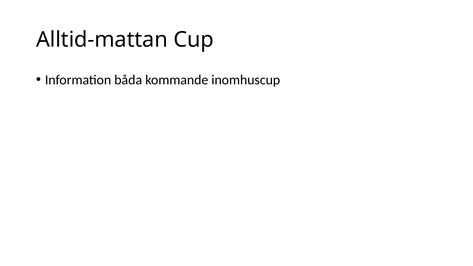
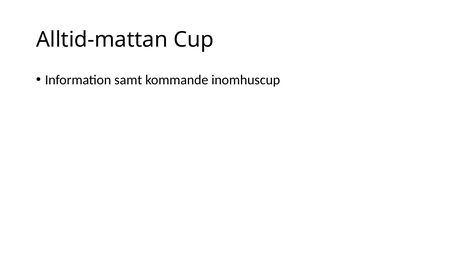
båda: båda -> samt
